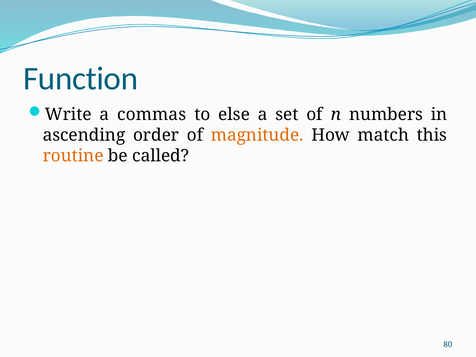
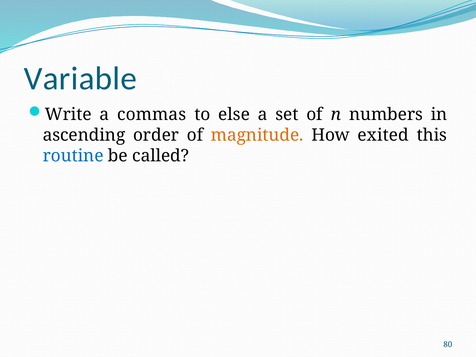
Function: Function -> Variable
match: match -> exited
routine colour: orange -> blue
